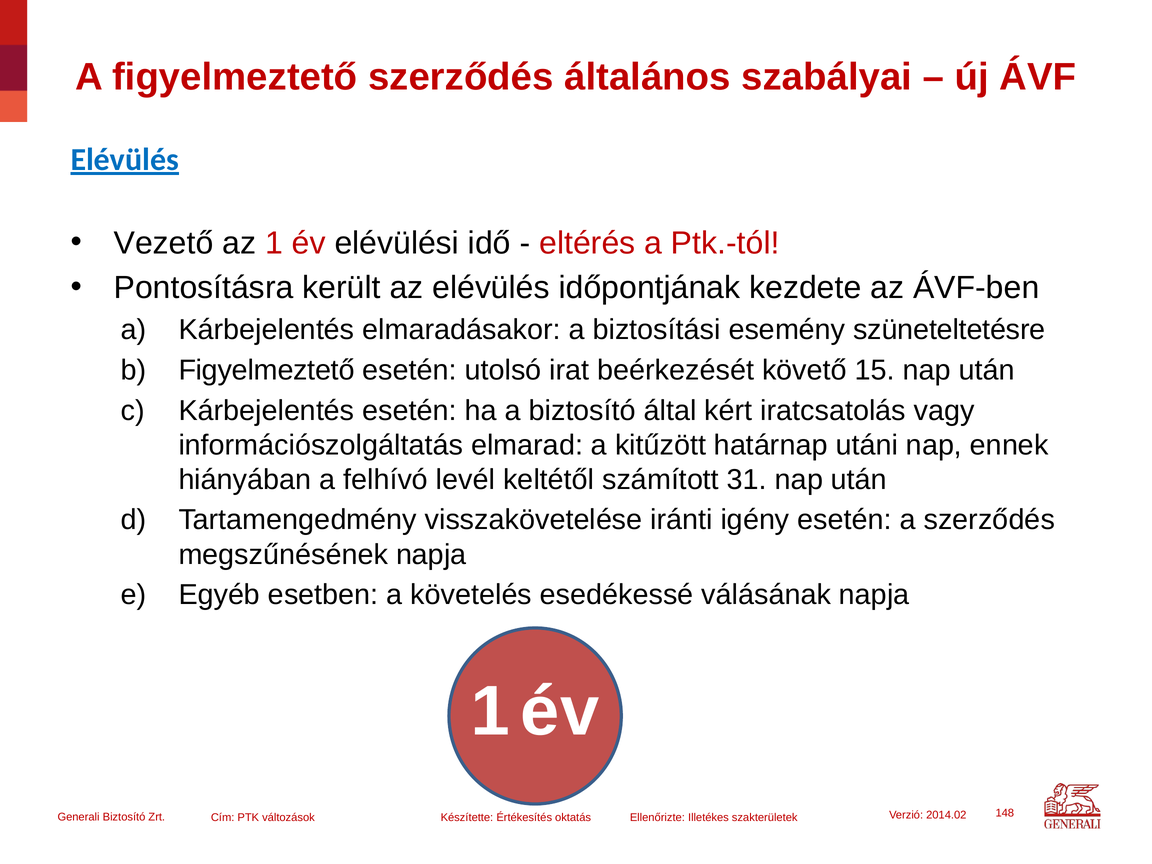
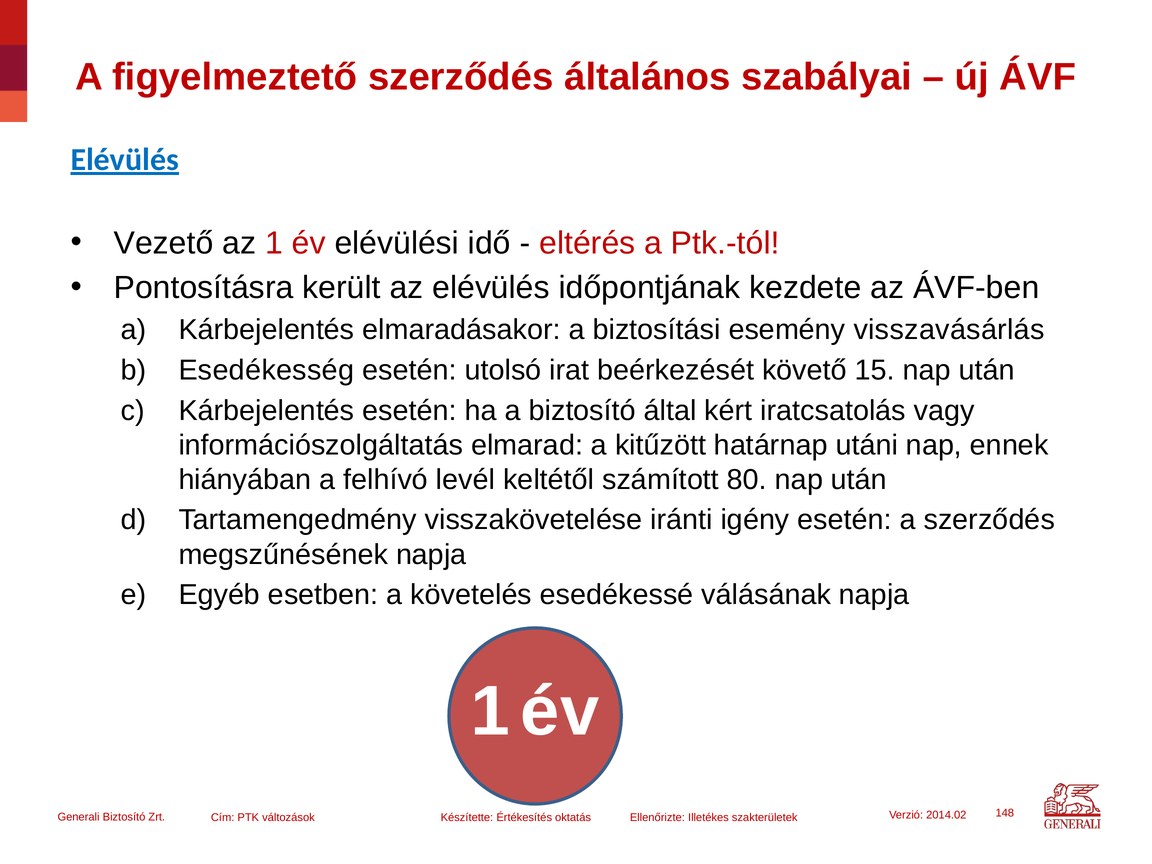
szüneteltetésre: szüneteltetésre -> visszavásárlás
Figyelmeztető at (267, 370): Figyelmeztető -> Esedékesség
31: 31 -> 80
